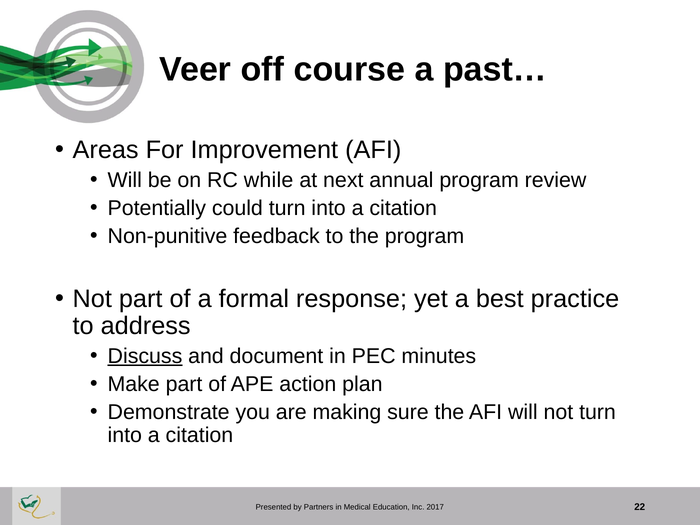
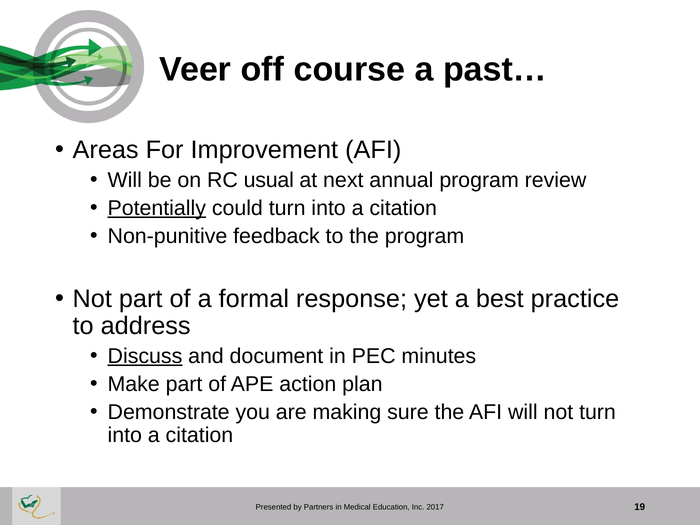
while: while -> usual
Potentially underline: none -> present
22: 22 -> 19
